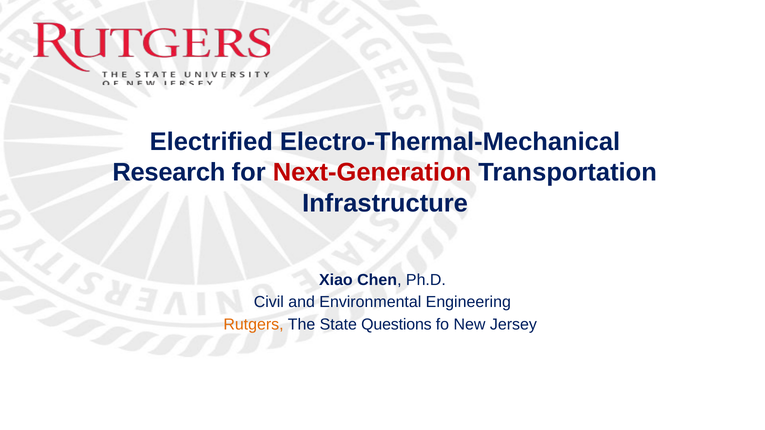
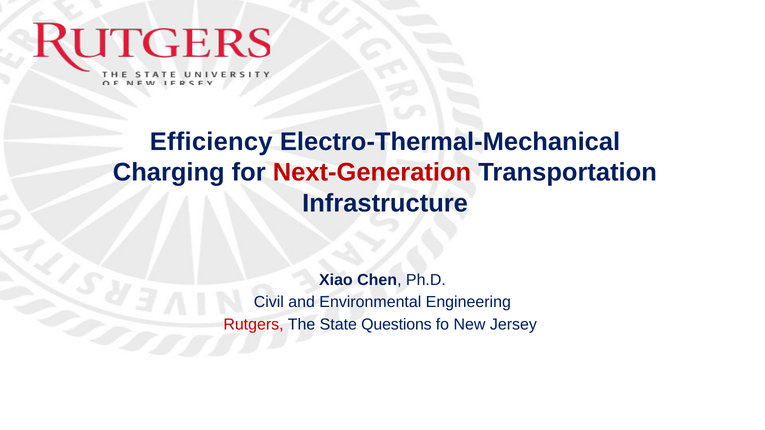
Electrified: Electrified -> Efficiency
Research: Research -> Charging
Rutgers colour: orange -> red
